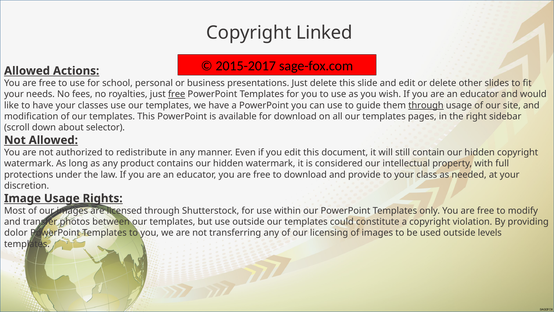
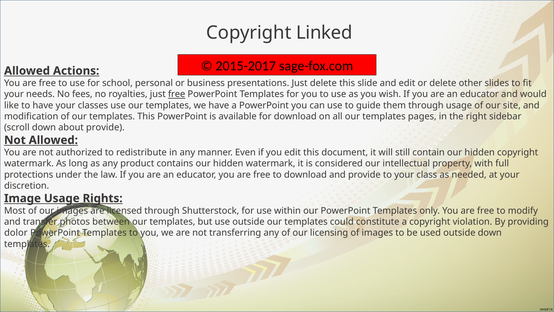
through at (426, 105) underline: present -> none
about selector: selector -> provide
outside levels: levels -> down
